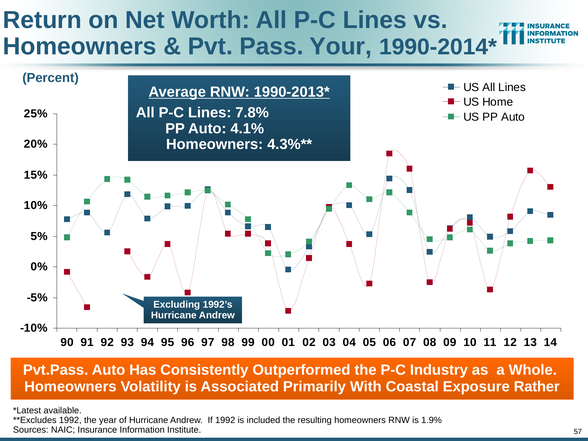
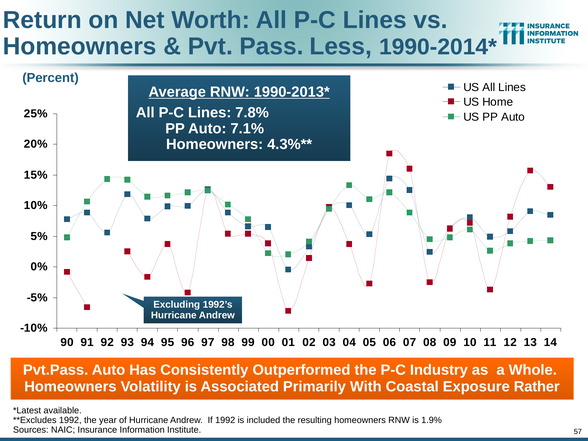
Your: Your -> Less
4.1%: 4.1% -> 7.1%
